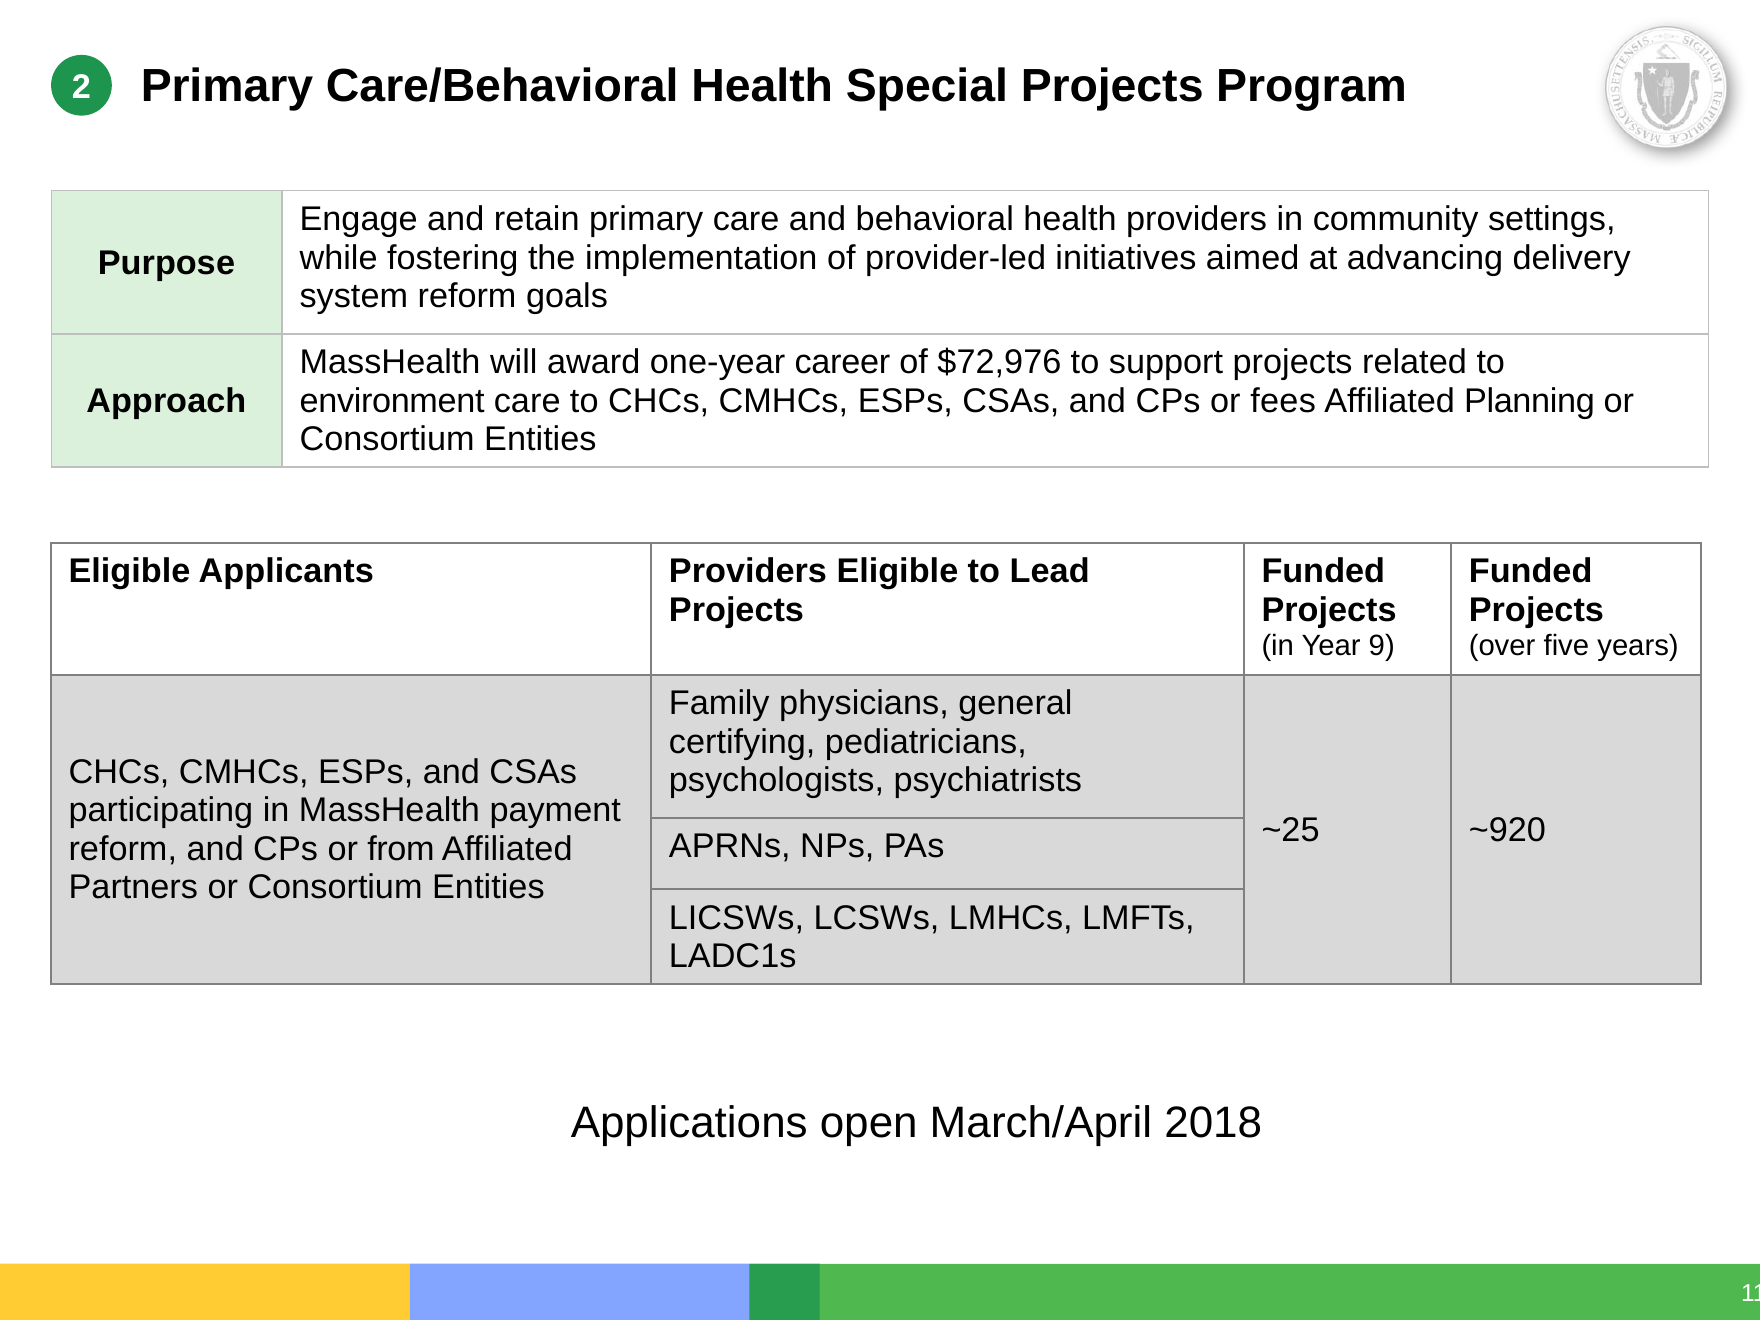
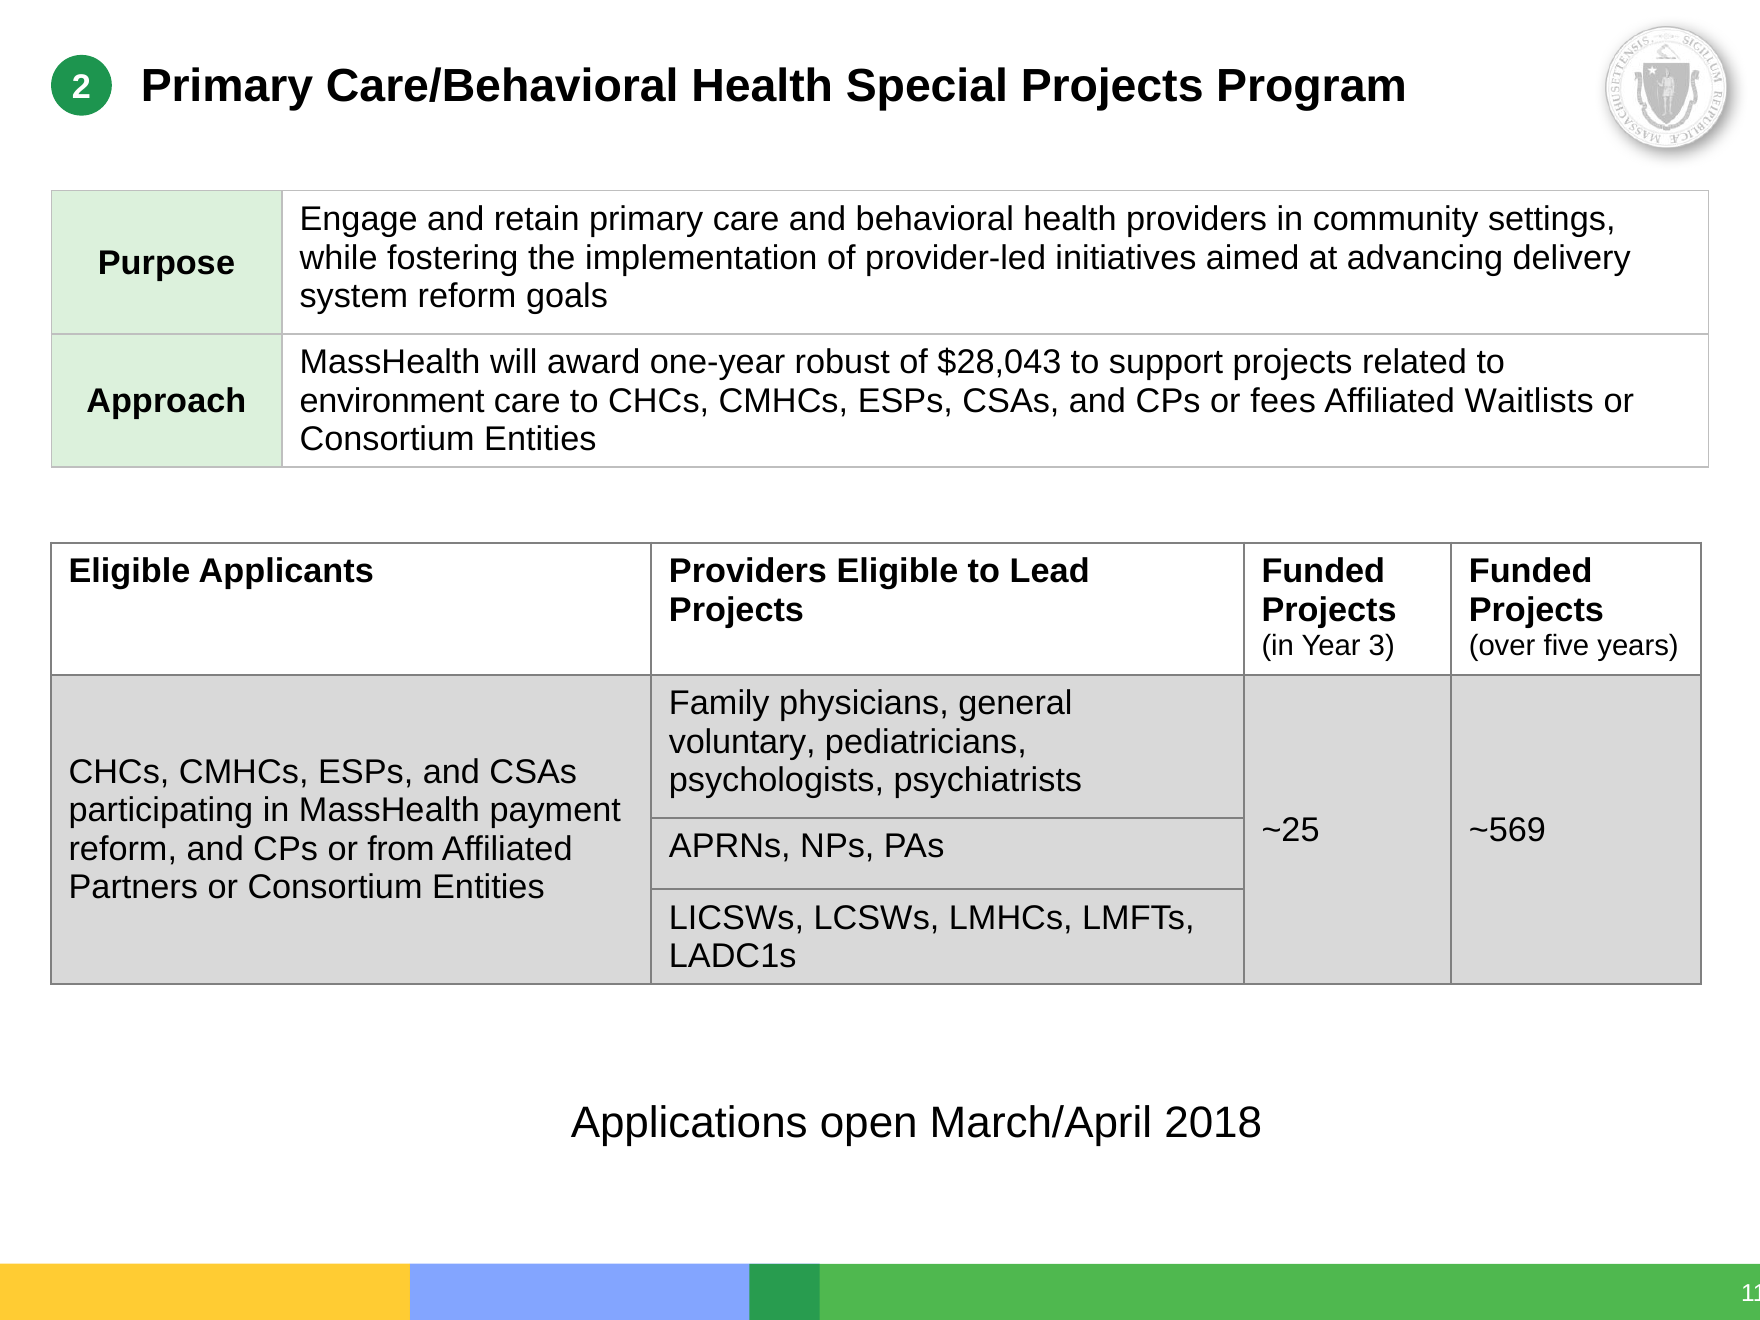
career: career -> robust
$72,976: $72,976 -> $28,043
Planning: Planning -> Waitlists
9: 9 -> 3
certifying: certifying -> voluntary
~920: ~920 -> ~569
